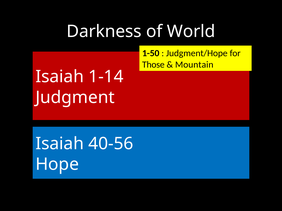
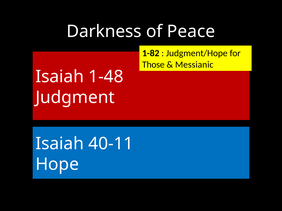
World: World -> Peace
1-50: 1-50 -> 1-82
Mountain: Mountain -> Messianic
1-14: 1-14 -> 1-48
40-56: 40-56 -> 40-11
